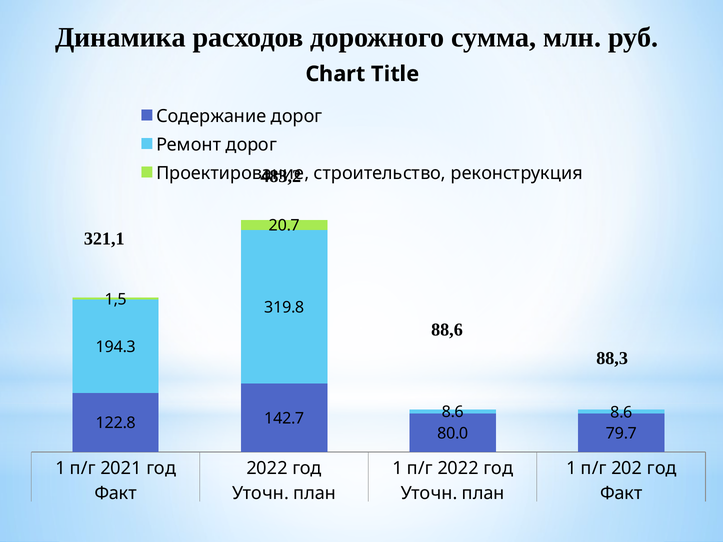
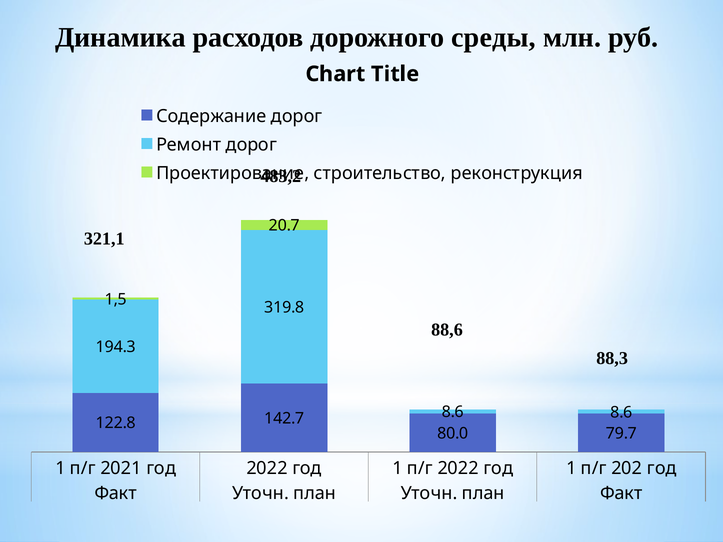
сумма: сумма -> среды
